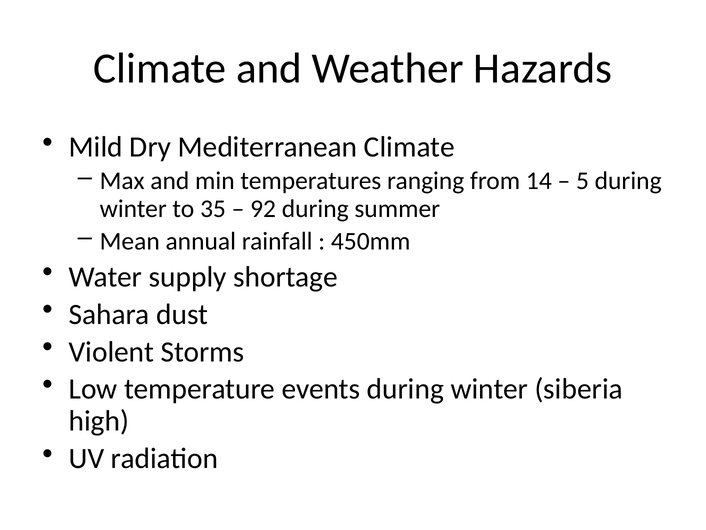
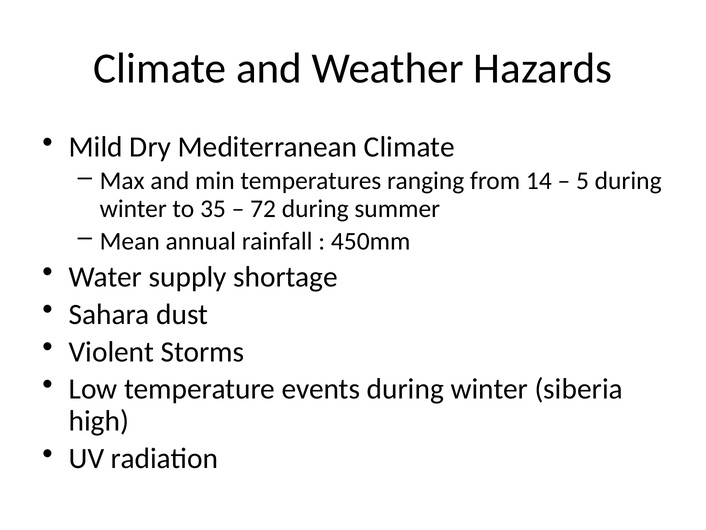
92: 92 -> 72
